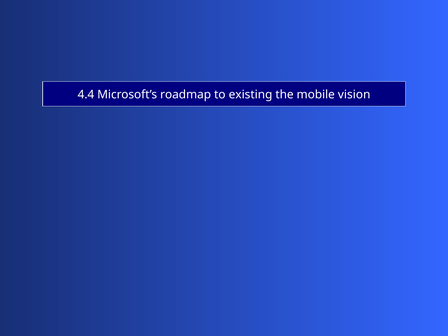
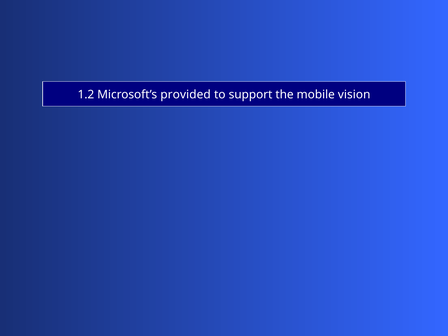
4.4: 4.4 -> 1.2
roadmap: roadmap -> provided
existing: existing -> support
